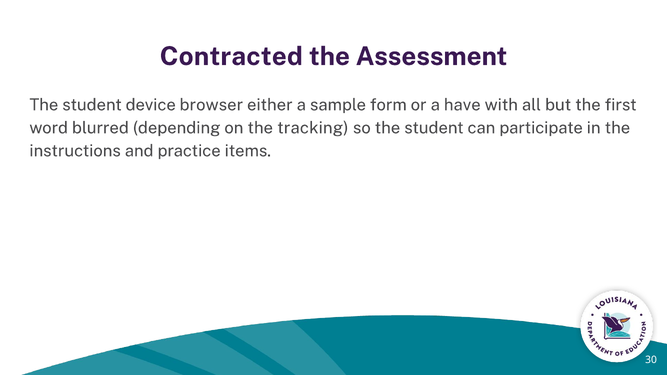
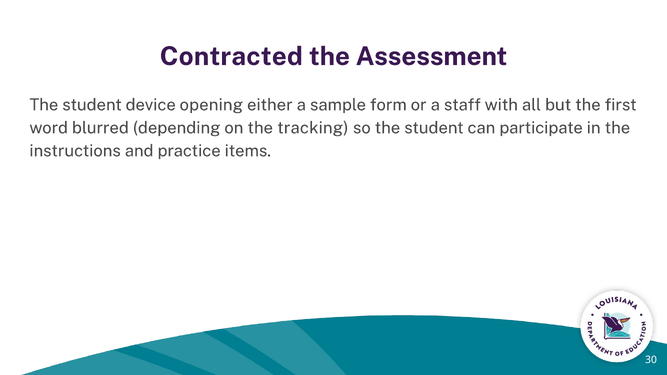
browser: browser -> opening
have: have -> staff
